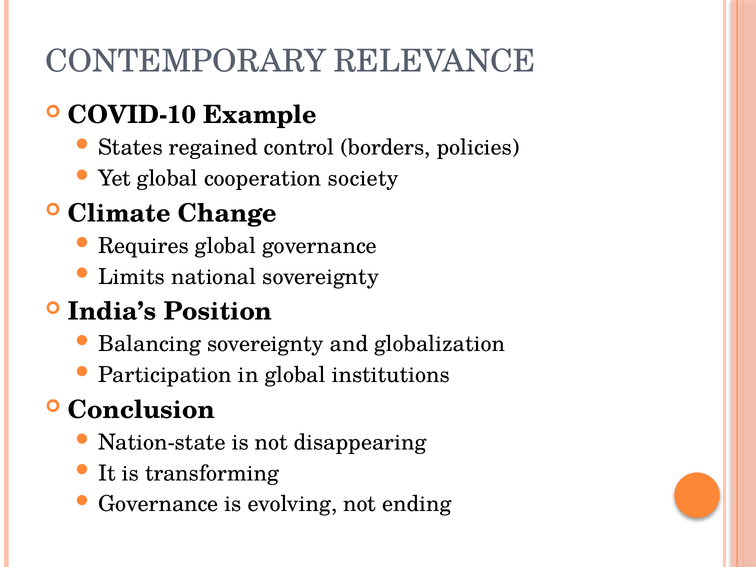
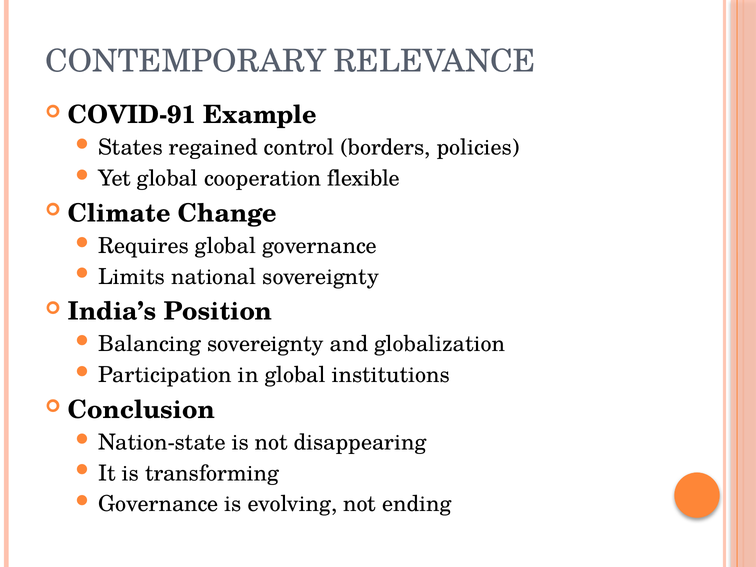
COVID-10: COVID-10 -> COVID-91
society: society -> flexible
